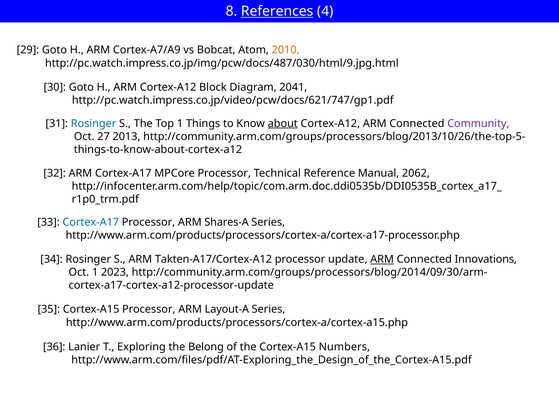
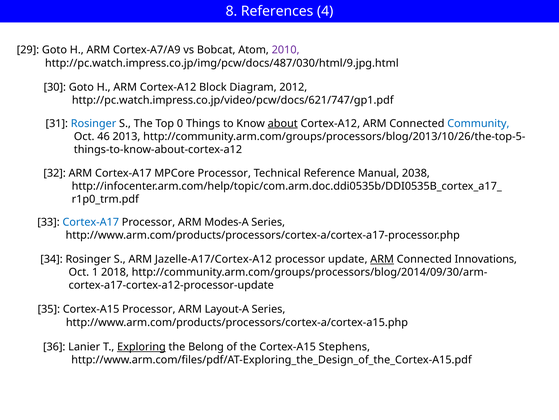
References underline: present -> none
2010 colour: orange -> purple
2041: 2041 -> 2012
Top 1: 1 -> 0
Community colour: purple -> blue
27: 27 -> 46
2062: 2062 -> 2038
Shares-A: Shares-A -> Modes-A
Takten-A17/Cortex-A12: Takten-A17/Cortex-A12 -> Jazelle-A17/Cortex-A12
2023: 2023 -> 2018
Exploring underline: none -> present
Numbers: Numbers -> Stephens
